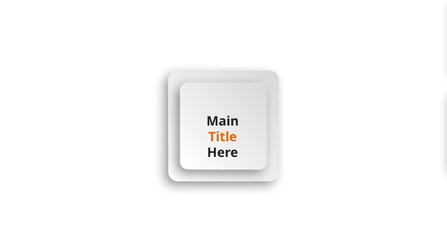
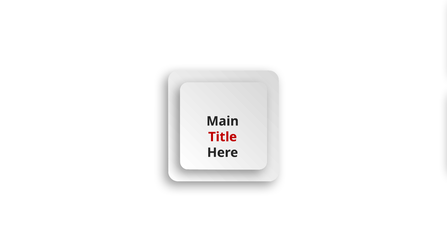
Title colour: orange -> red
